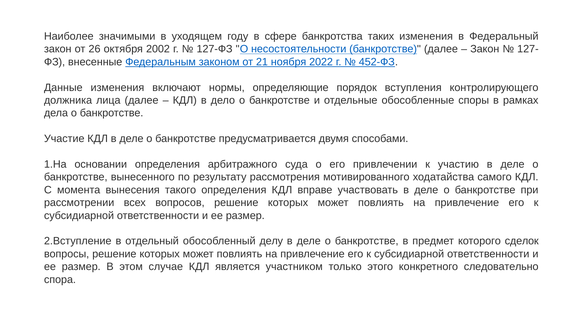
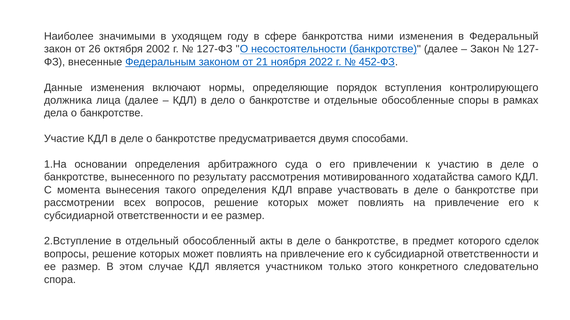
таких: таких -> ними
делу: делу -> акты
